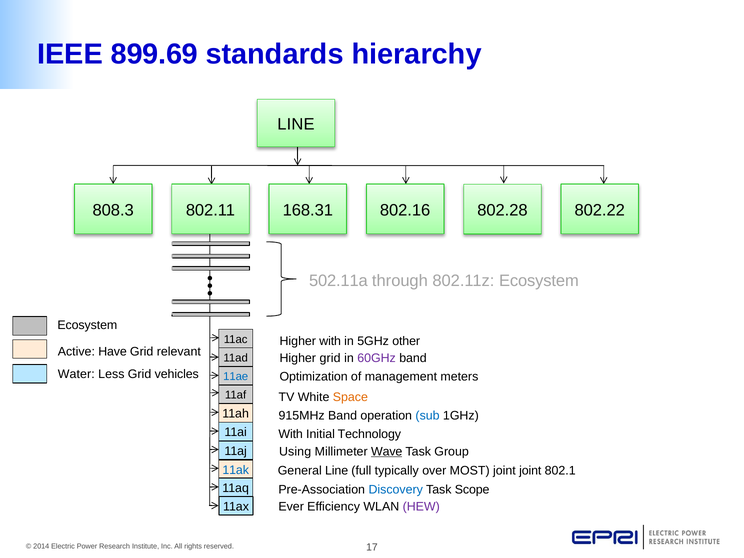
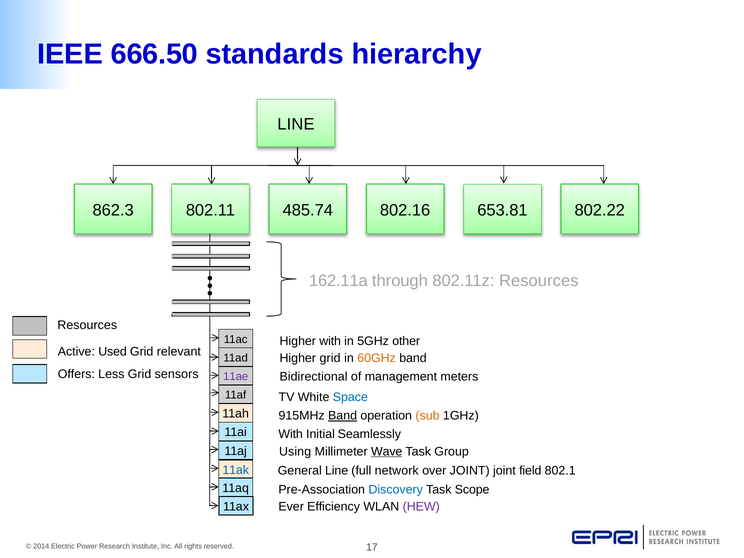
899.69: 899.69 -> 666.50
808.3: 808.3 -> 862.3
168.31: 168.31 -> 485.74
802.28: 802.28 -> 653.81
502.11a: 502.11a -> 162.11a
802.11z Ecosystem: Ecosystem -> Resources
Ecosystem at (87, 325): Ecosystem -> Resources
Have: Have -> Used
60GHz colour: purple -> orange
Water: Water -> Offers
vehicles: vehicles -> sensors
Optimization: Optimization -> Bidirectional
11ae colour: blue -> purple
Space colour: orange -> blue
Band at (343, 416) underline: none -> present
sub colour: blue -> orange
Technology: Technology -> Seamlessly
typically: typically -> network
over MOST: MOST -> JOINT
joint joint: joint -> field
